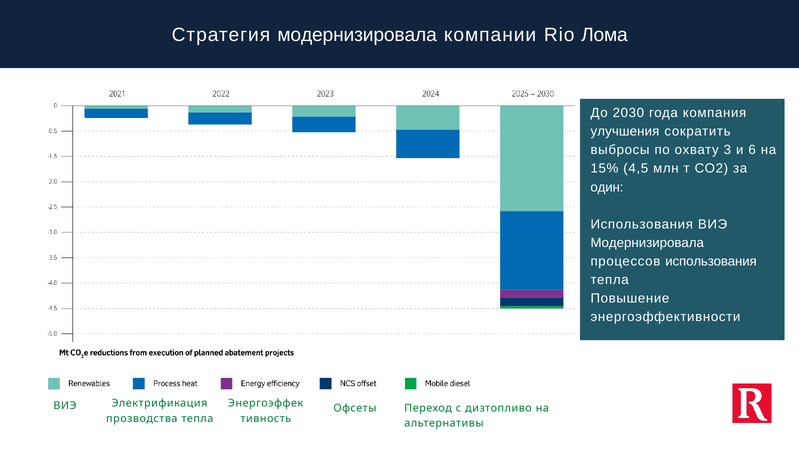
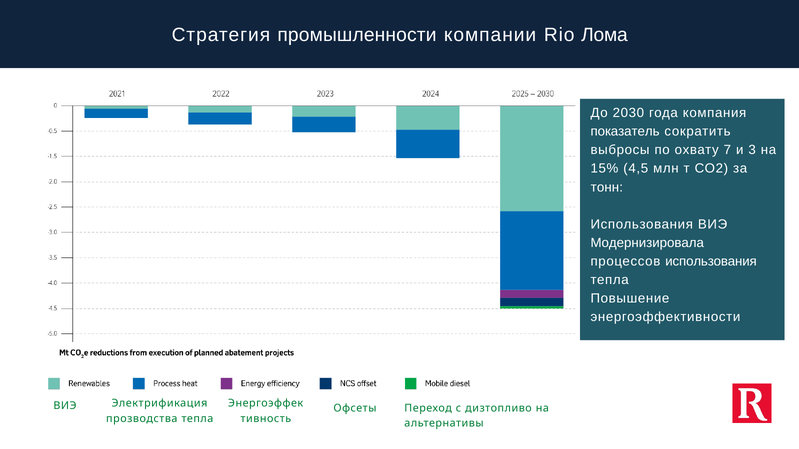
Стратегия модернизировала: модернизировала -> промышленности
улучшения: улучшения -> показатель
3: 3 -> 7
6: 6 -> 3
один: один -> тонн
